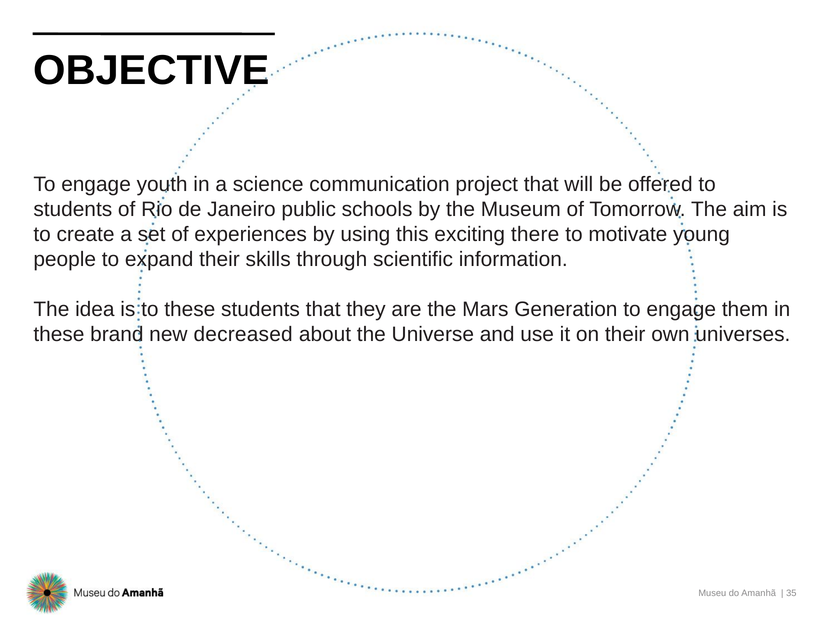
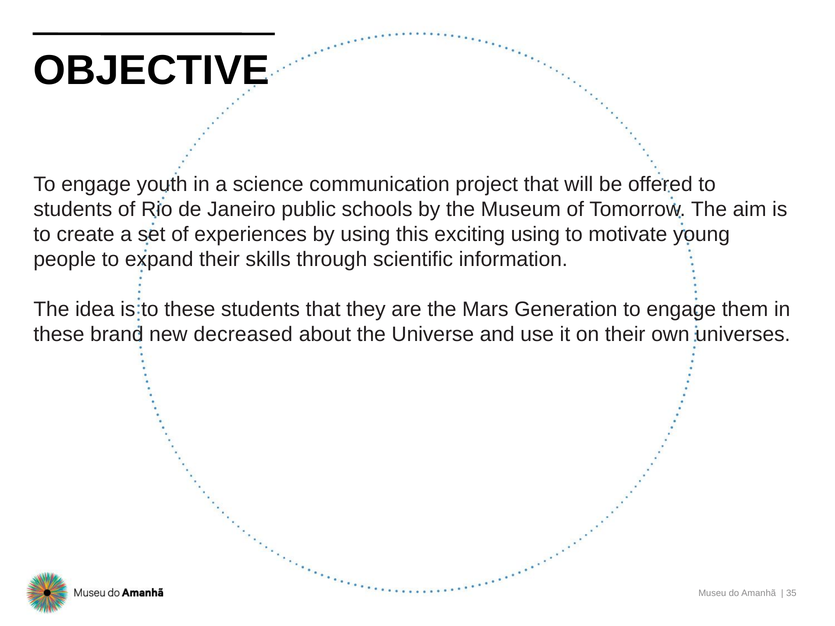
exciting there: there -> using
